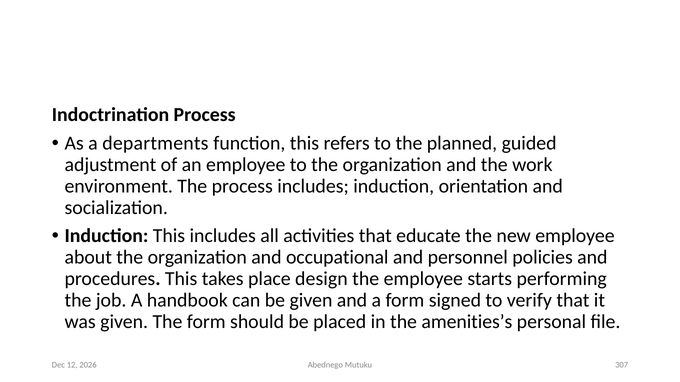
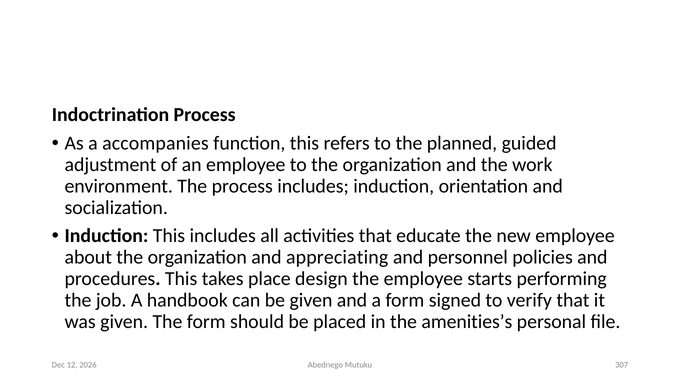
departments: departments -> accompanies
occupational: occupational -> appreciating
